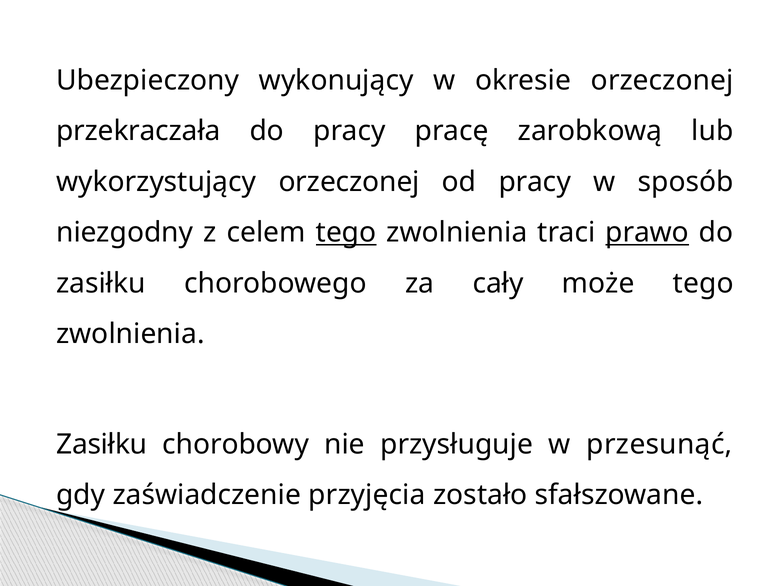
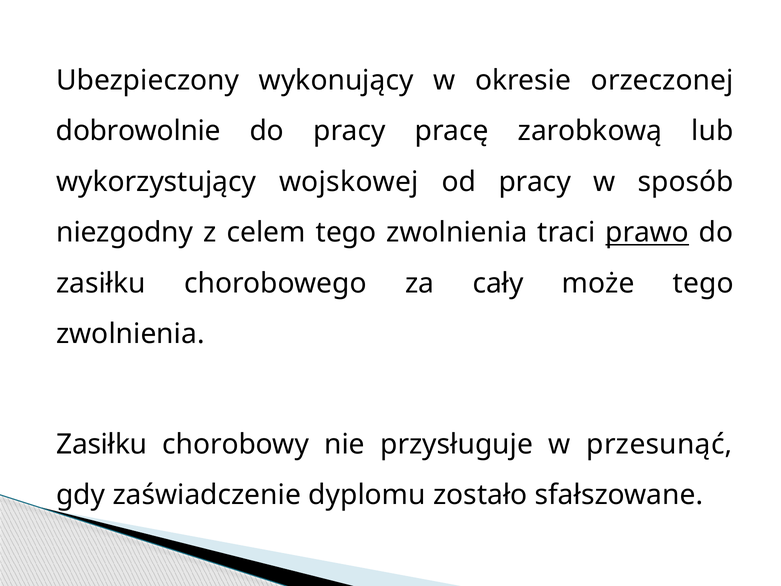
przekraczała: przekraczała -> dobrowolnie
wykorzystujący orzeczonej: orzeczonej -> wojskowej
tego at (346, 233) underline: present -> none
przyjęcia: przyjęcia -> dyplomu
